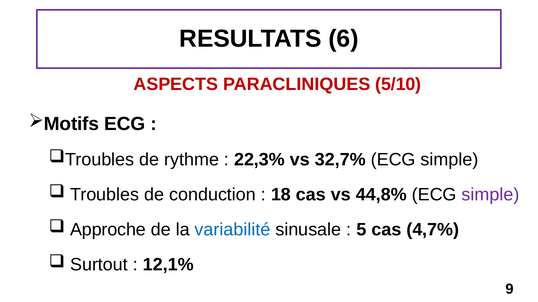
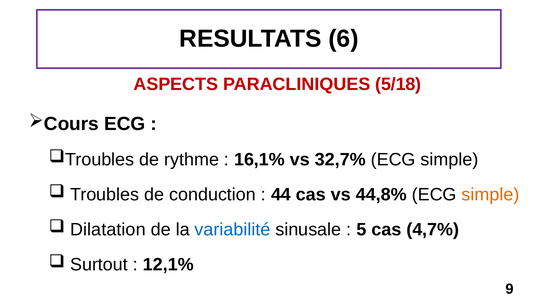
5/10: 5/10 -> 5/18
Motifs: Motifs -> Cours
22,3%: 22,3% -> 16,1%
18: 18 -> 44
simple at (490, 195) colour: purple -> orange
Approche: Approche -> Dilatation
